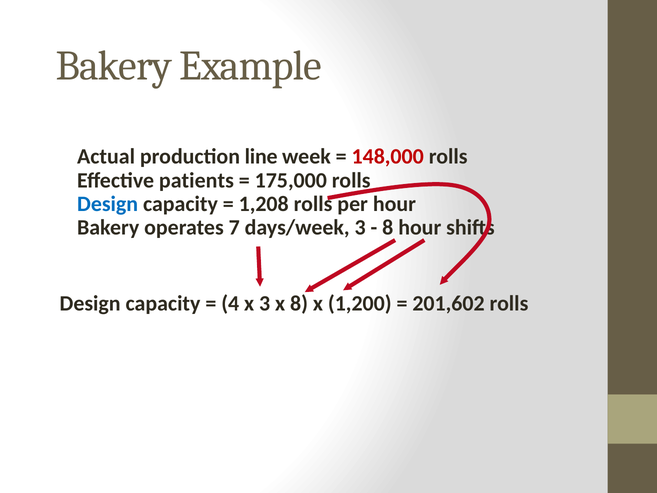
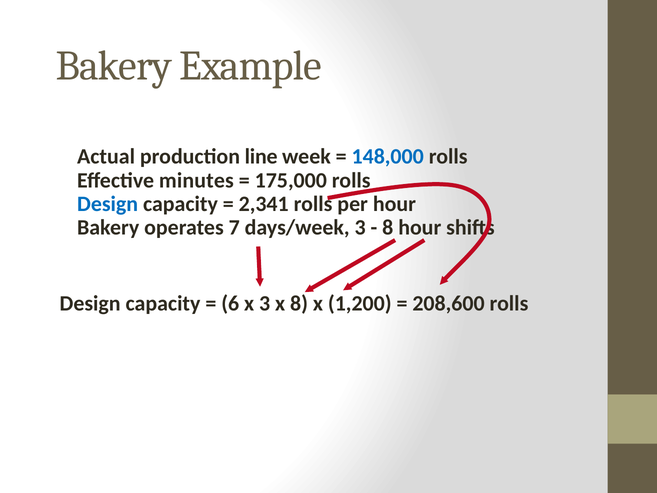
148,000 colour: red -> blue
patients: patients -> minutes
1,208: 1,208 -> 2,341
4: 4 -> 6
201,602: 201,602 -> 208,600
